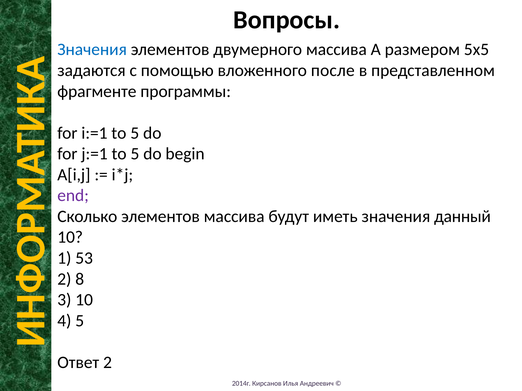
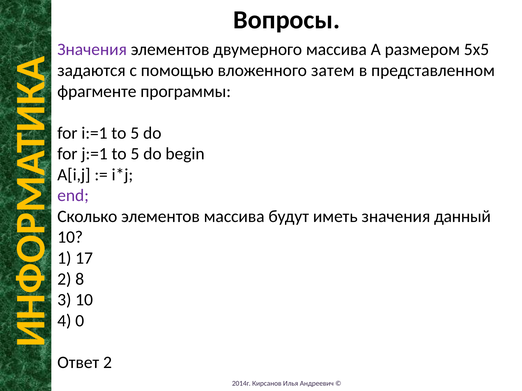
Значения at (92, 50) colour: blue -> purple
после: после -> затем
53: 53 -> 17
4 5: 5 -> 0
